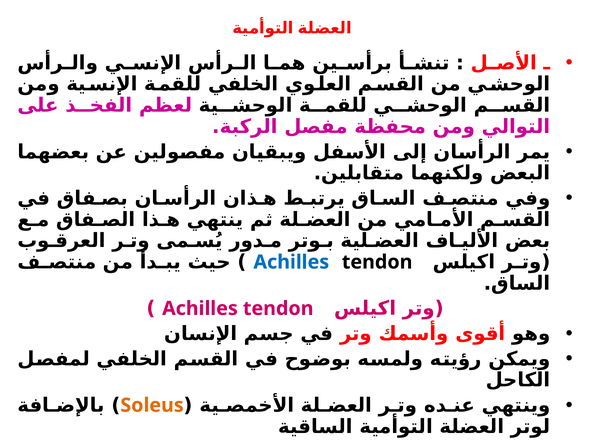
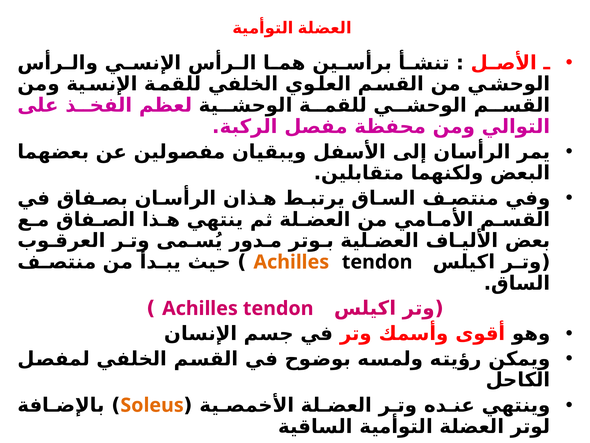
Achilles at (291, 262) colour: blue -> orange
